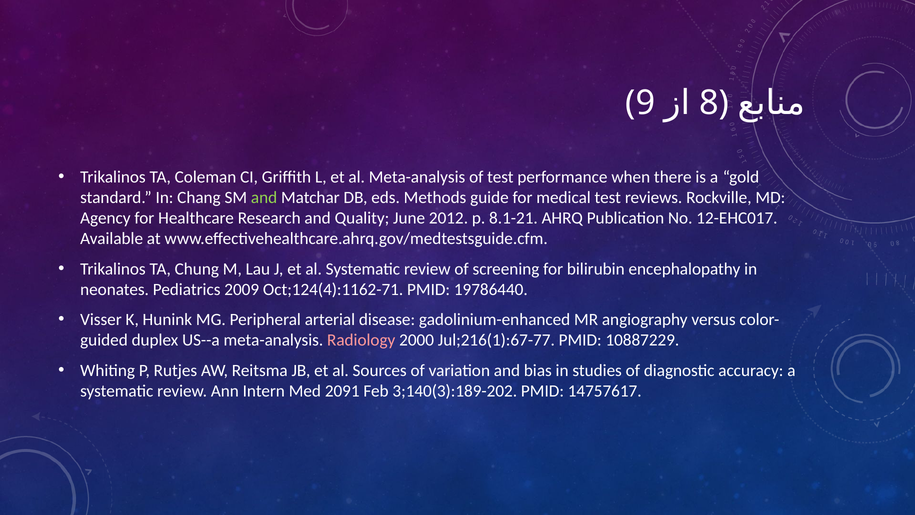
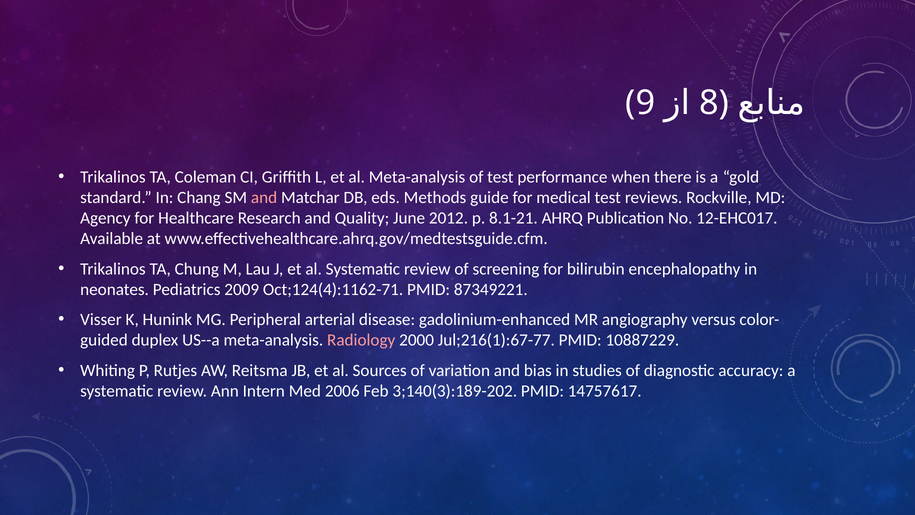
and at (264, 197) colour: light green -> pink
19786440: 19786440 -> 87349221
2091: 2091 -> 2006
